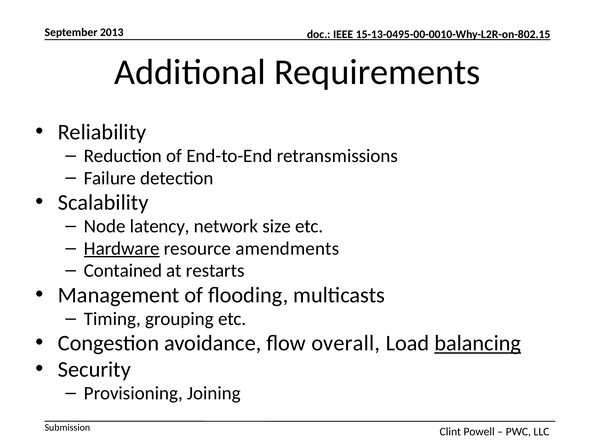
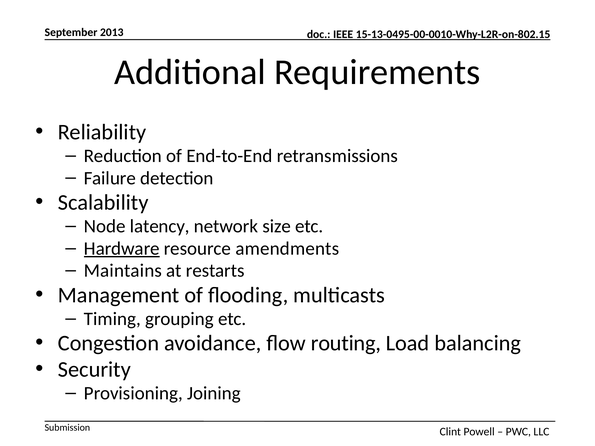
Contained: Contained -> Maintains
overall: overall -> routing
balancing underline: present -> none
